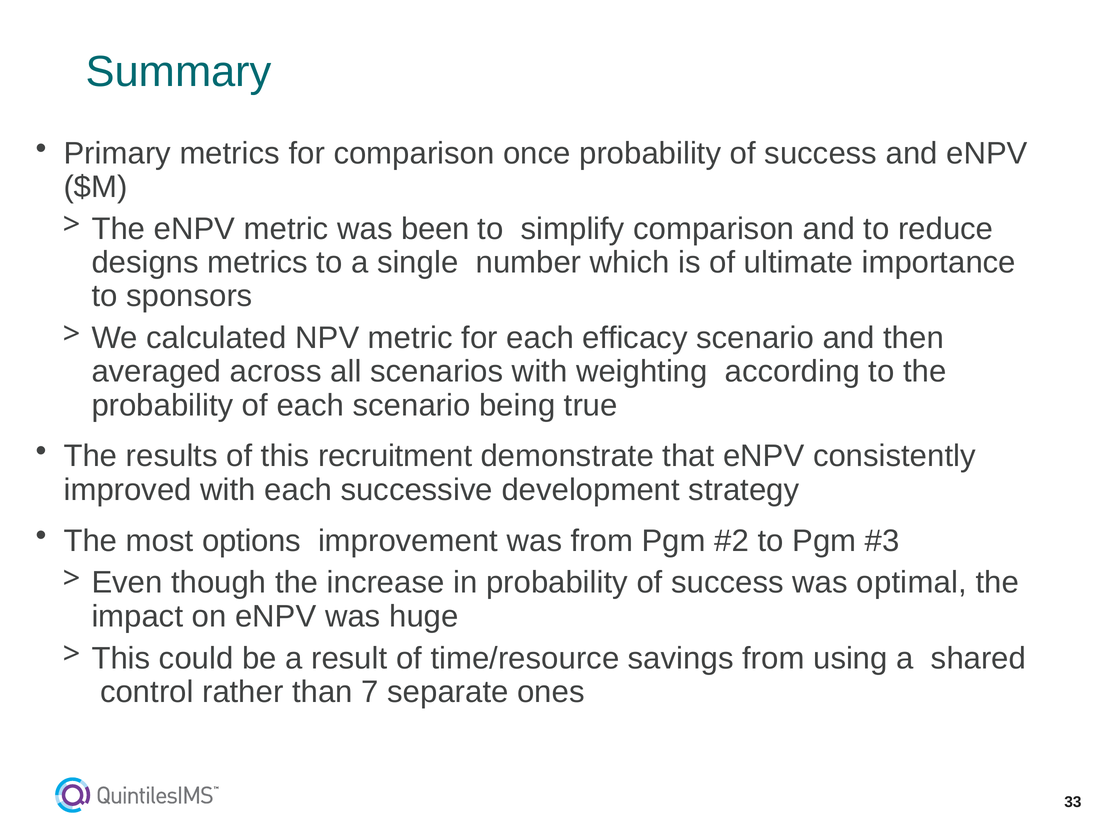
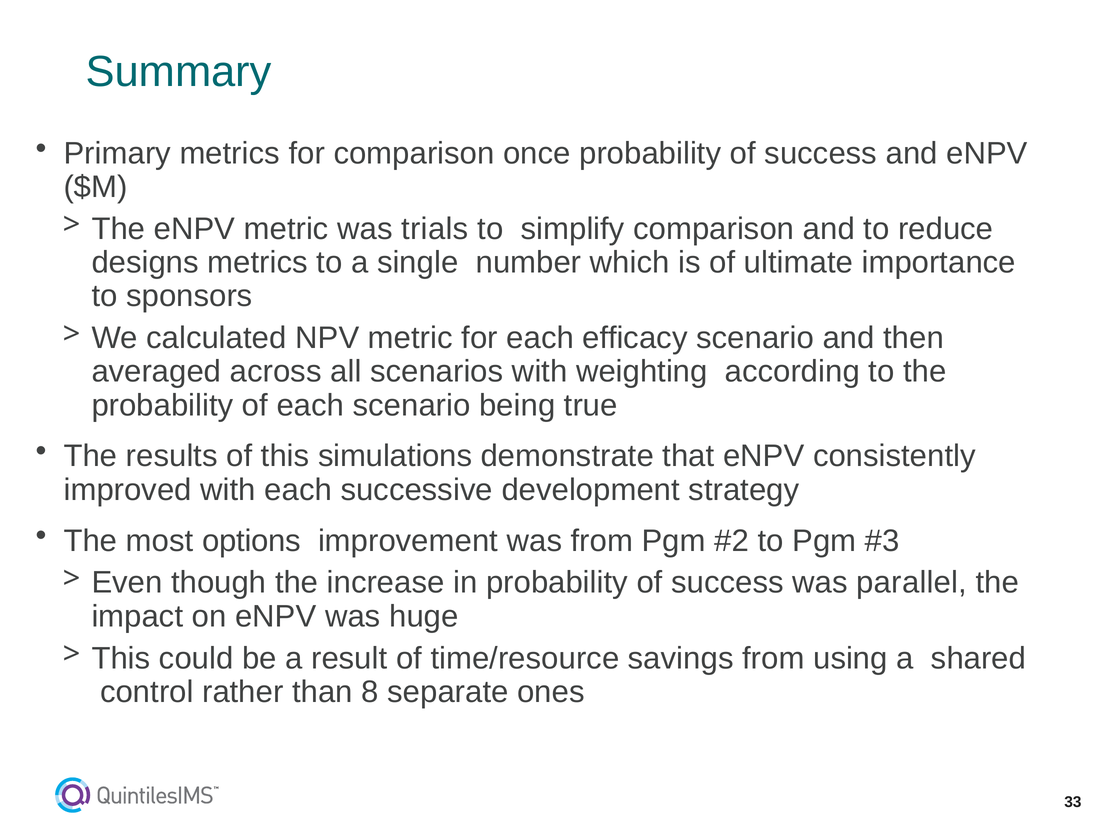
been: been -> trials
recruitment: recruitment -> simulations
optimal: optimal -> parallel
7: 7 -> 8
